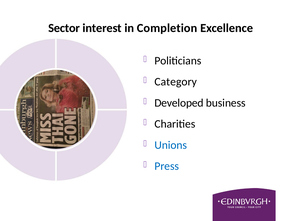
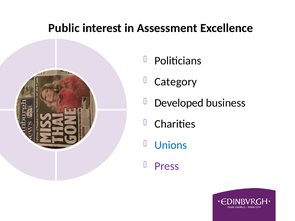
Sector: Sector -> Public
Completion: Completion -> Assessment
Press colour: blue -> purple
